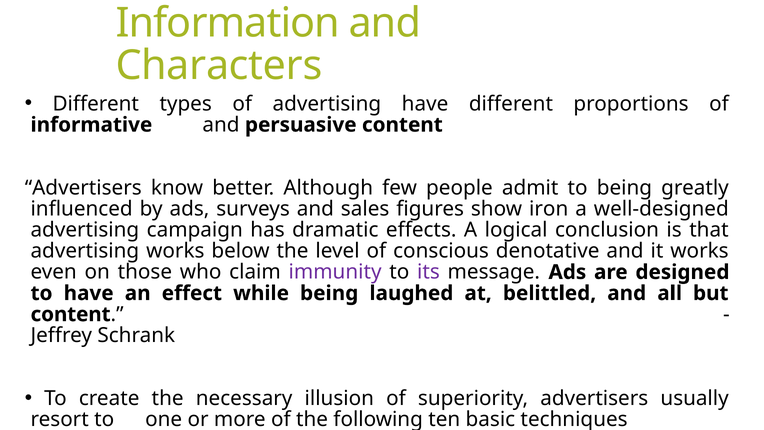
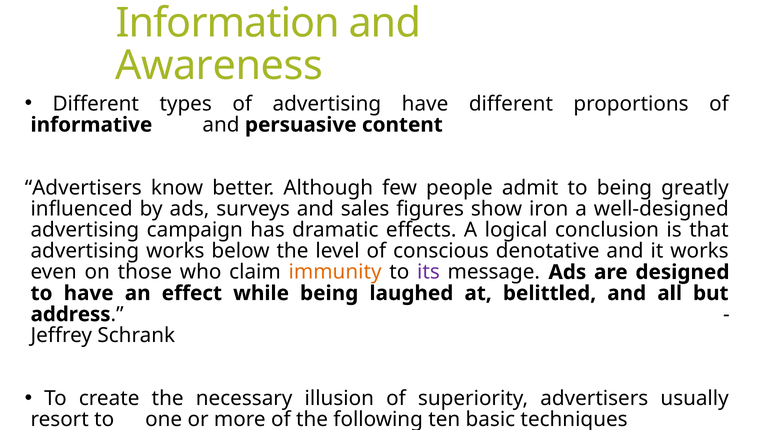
Characters: Characters -> Awareness
immunity colour: purple -> orange
content at (71, 314): content -> address
